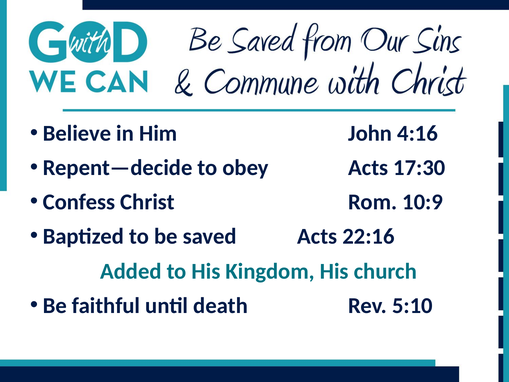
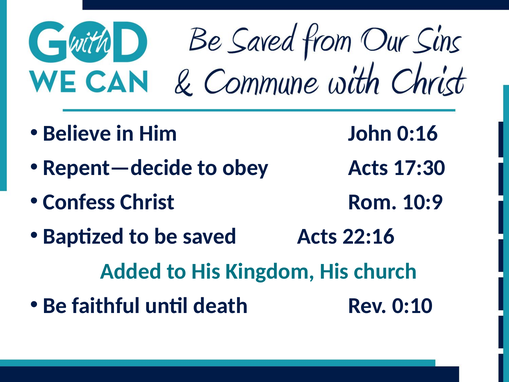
4:16: 4:16 -> 0:16
5:10: 5:10 -> 0:10
